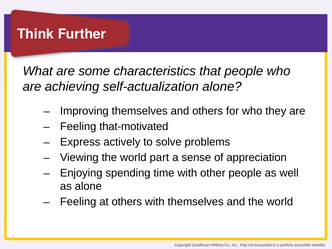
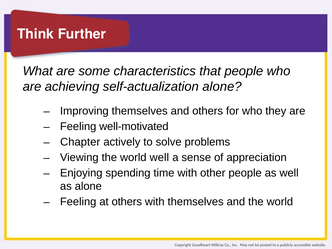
that-motivated: that-motivated -> well-motivated
Express: Express -> Chapter
world part: part -> well
